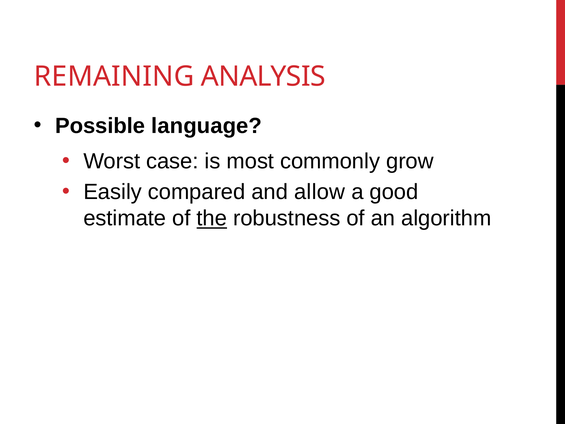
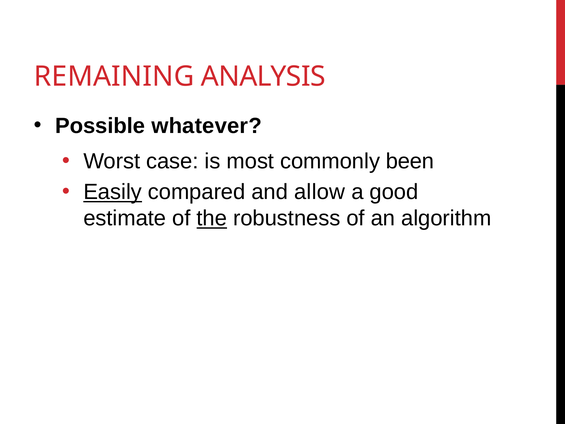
language: language -> whatever
grow: grow -> been
Easily underline: none -> present
